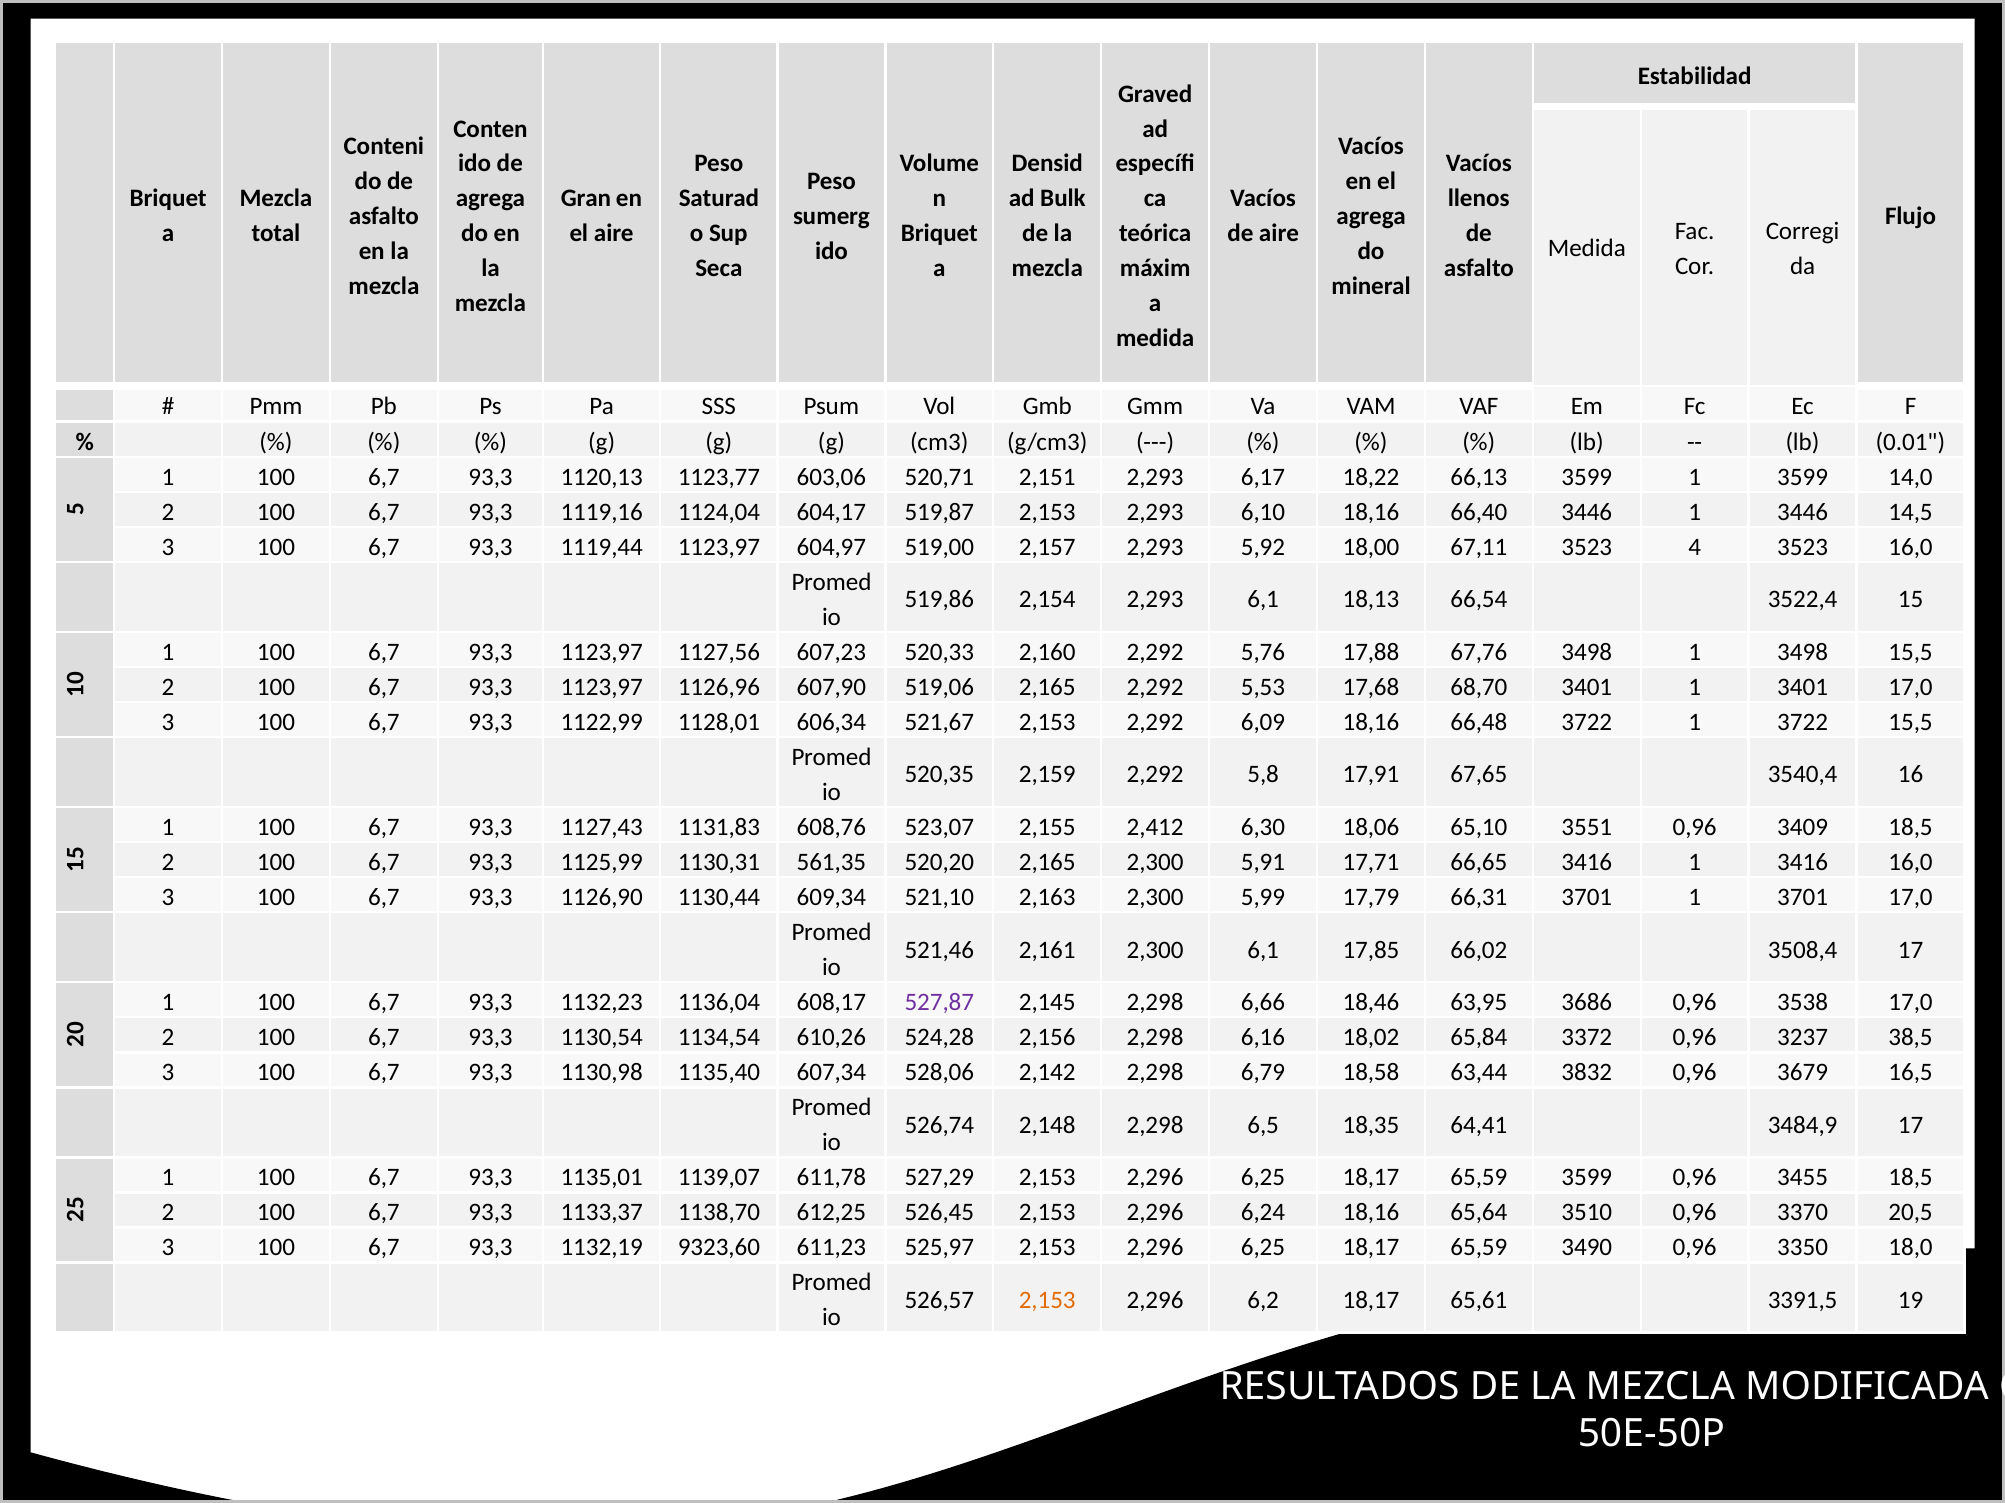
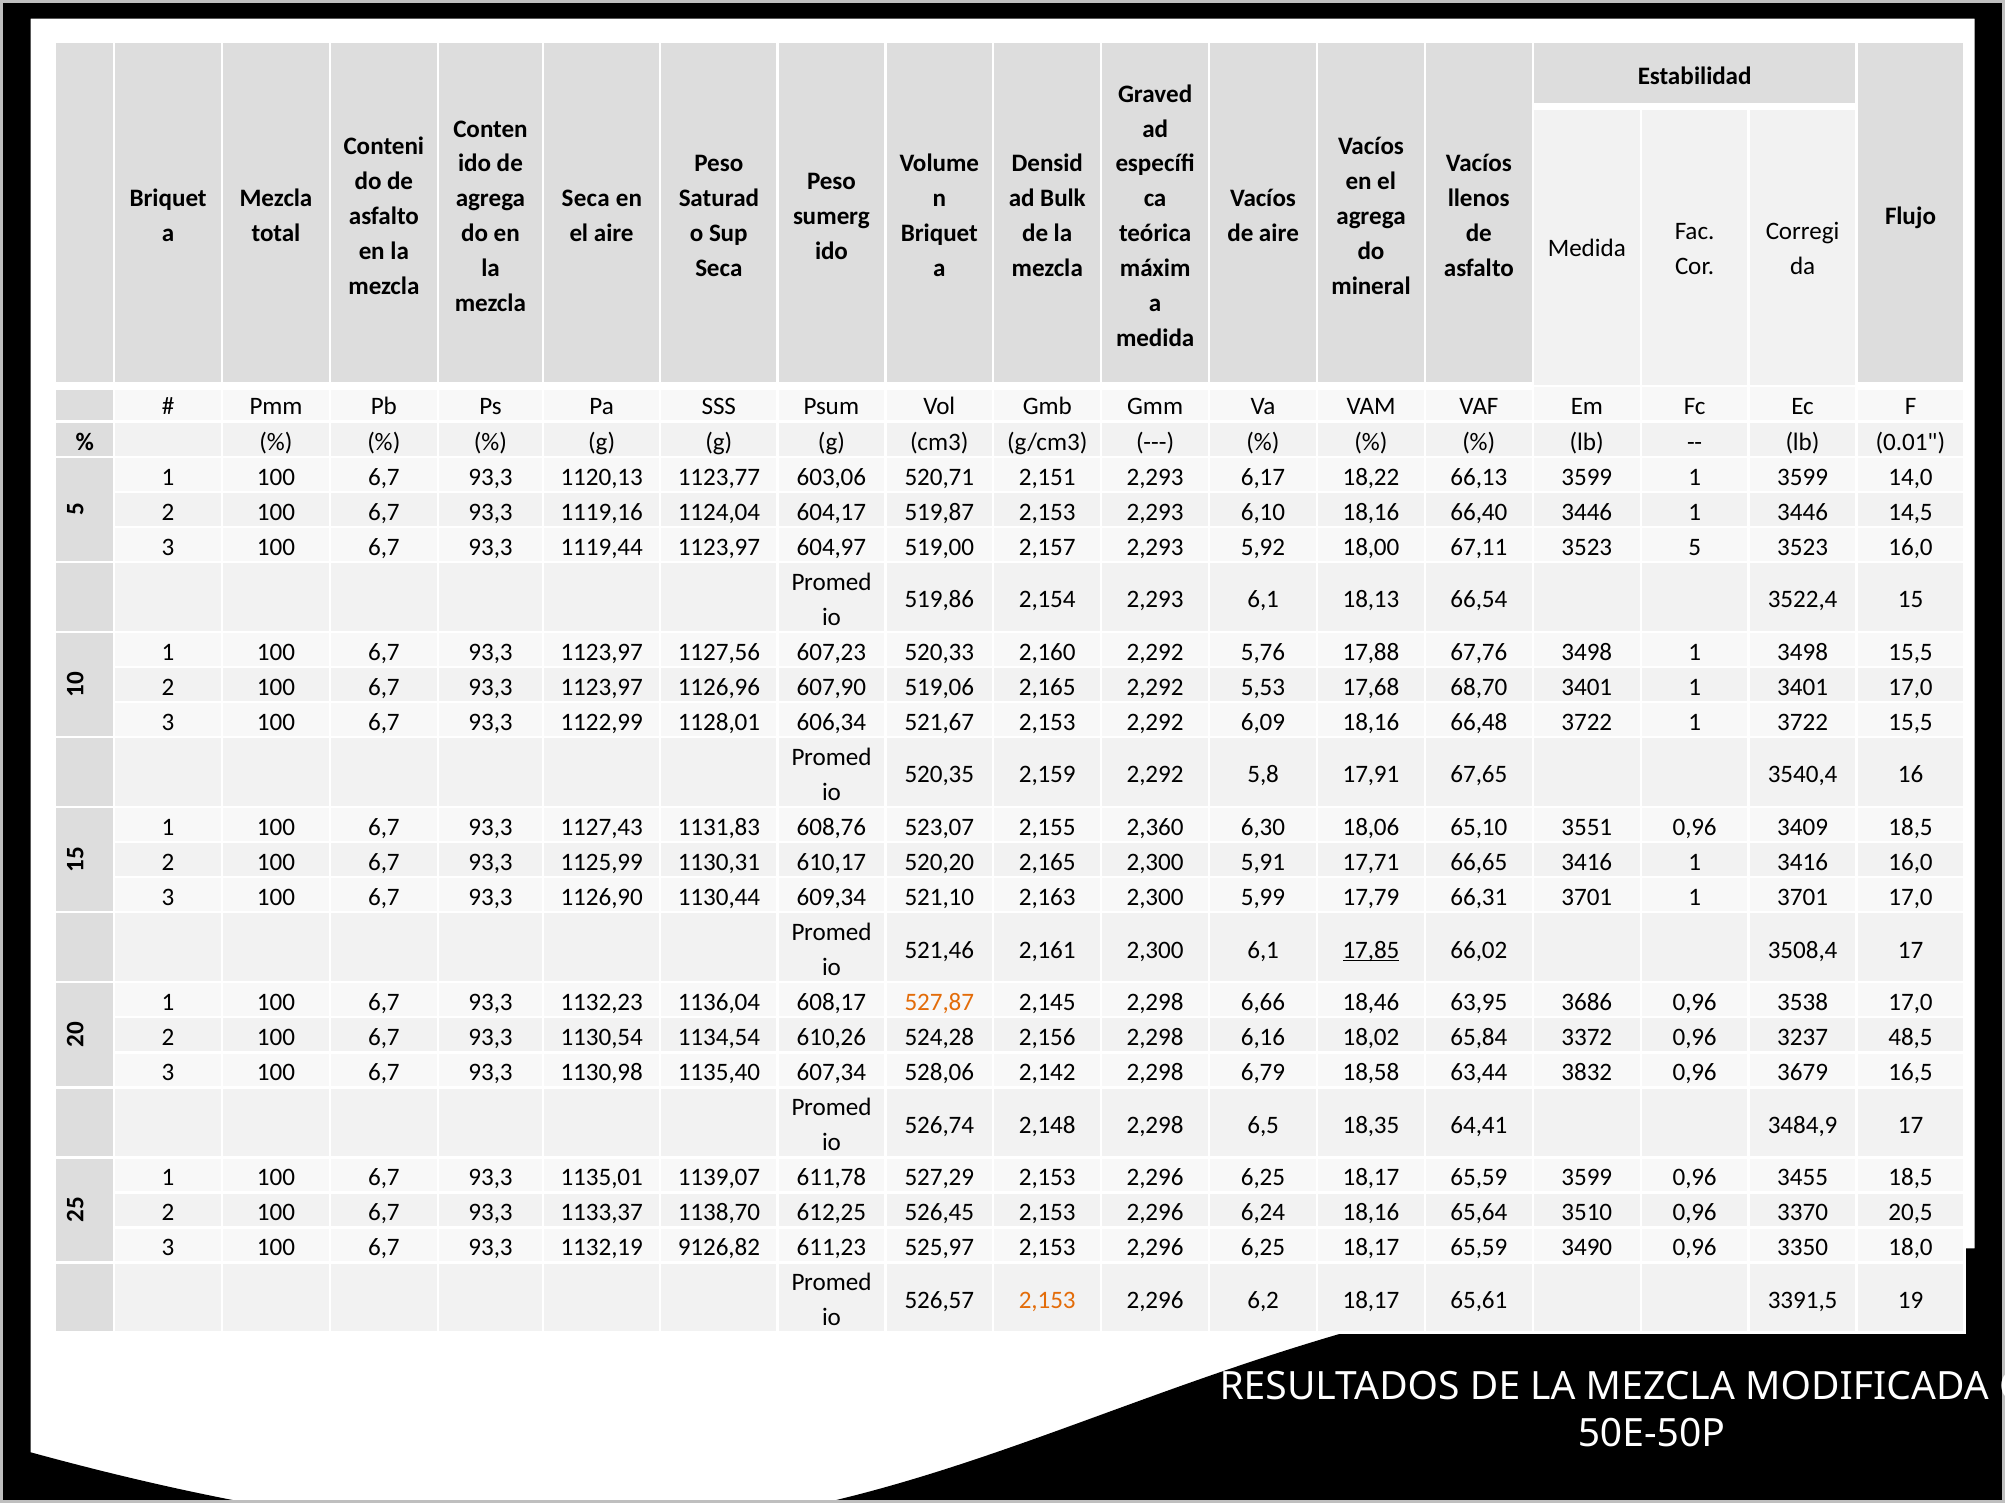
Gran at (586, 199): Gran -> Seca
3523 4: 4 -> 5
2,412: 2,412 -> 2,360
561,35: 561,35 -> 610,17
17,85 underline: none -> present
527,87 colour: purple -> orange
38,5: 38,5 -> 48,5
9323,60: 9323,60 -> 9126,82
